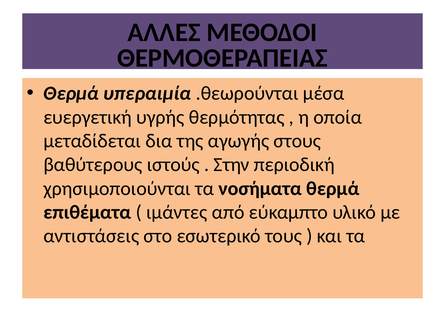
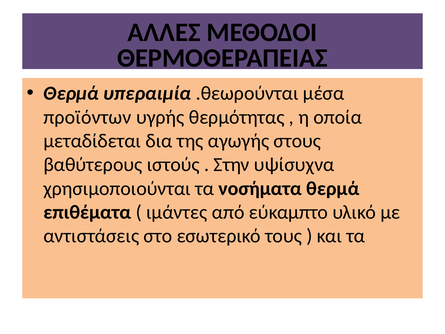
ευεργετική: ευεργετική -> προϊόντων
περιοδική: περιοδική -> υψίσυχνα
